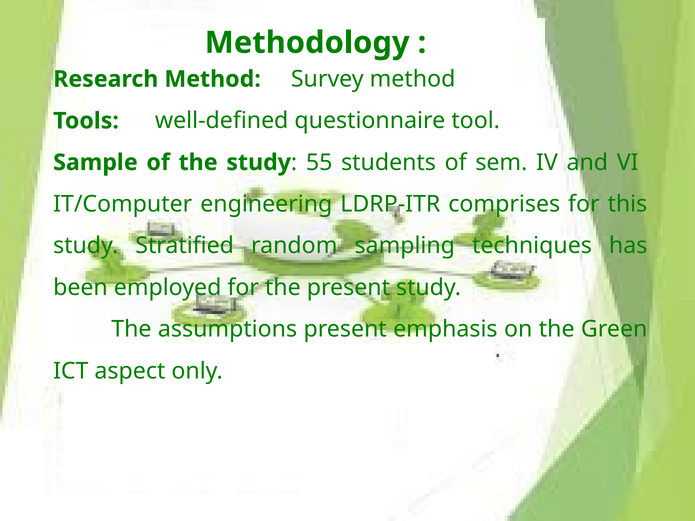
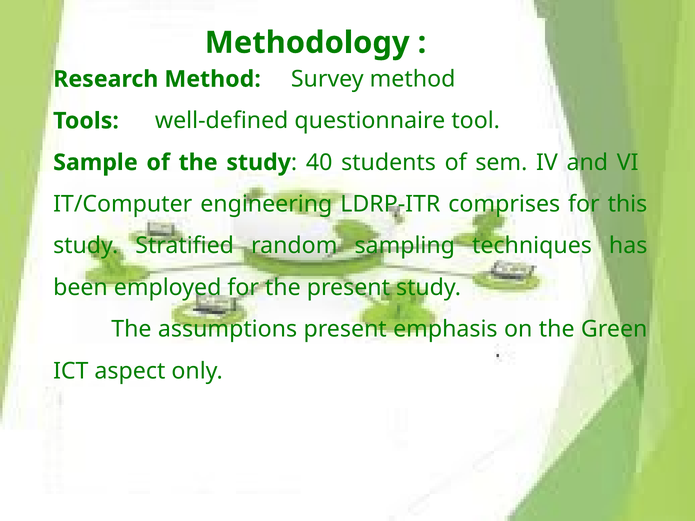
55: 55 -> 40
